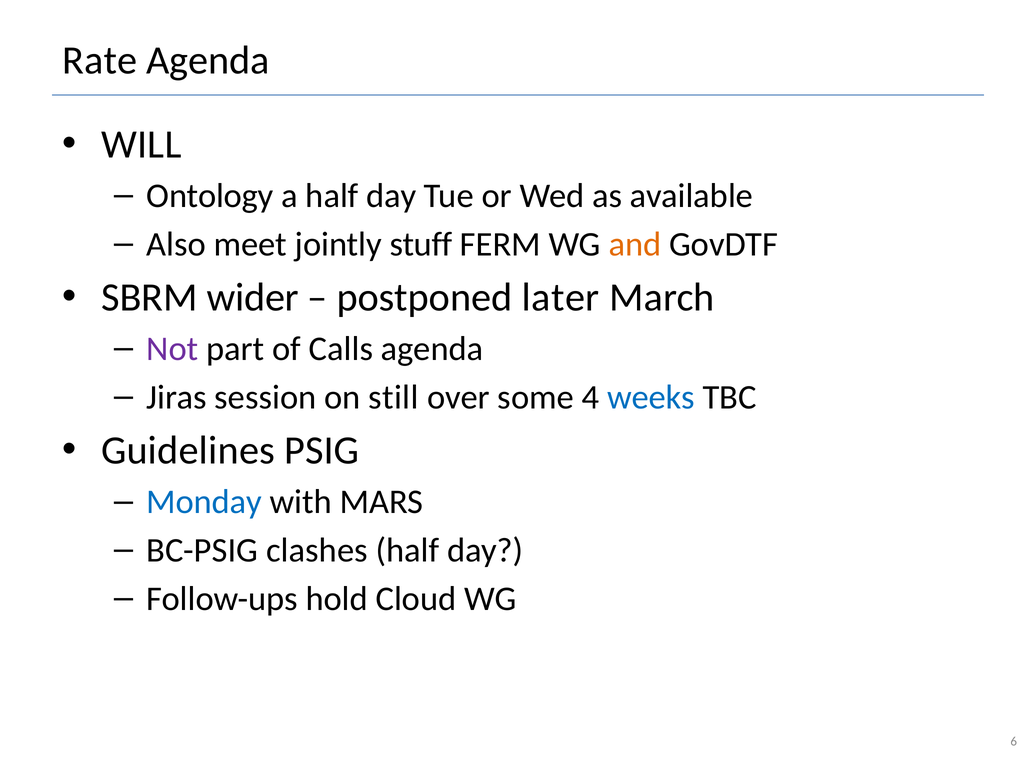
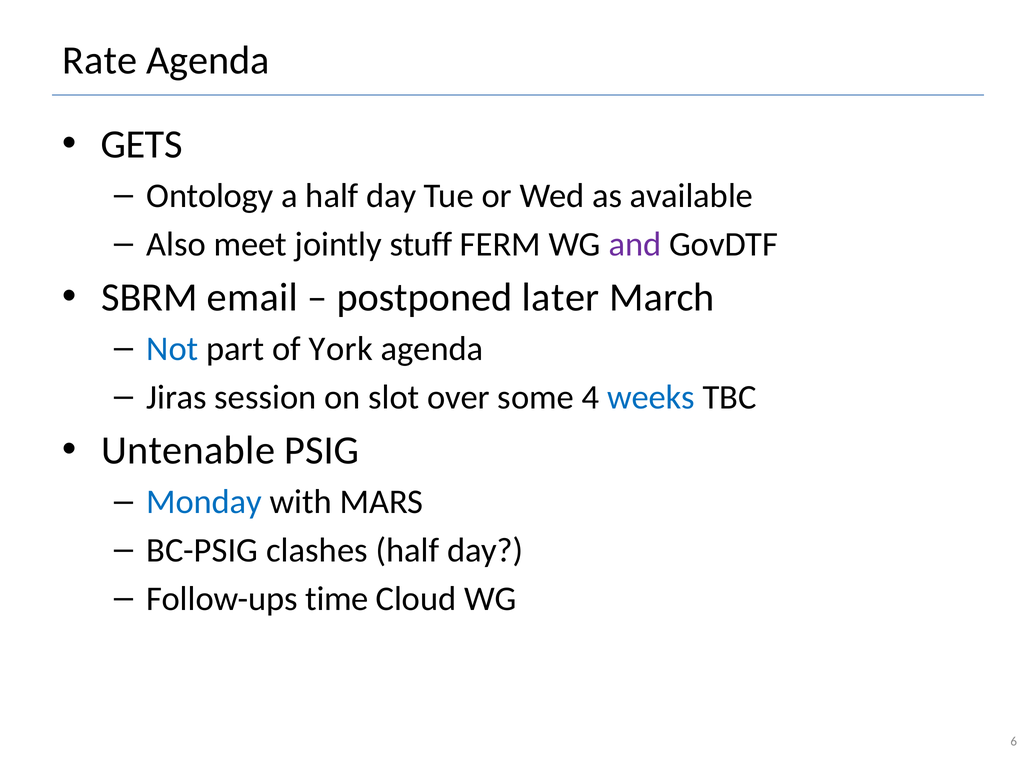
WILL: WILL -> GETS
and colour: orange -> purple
wider: wider -> email
Not colour: purple -> blue
Calls: Calls -> York
still: still -> slot
Guidelines: Guidelines -> Untenable
hold: hold -> time
